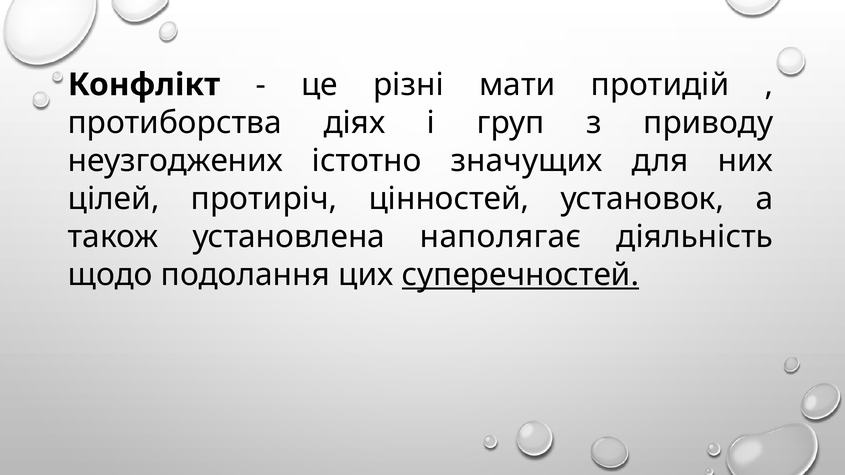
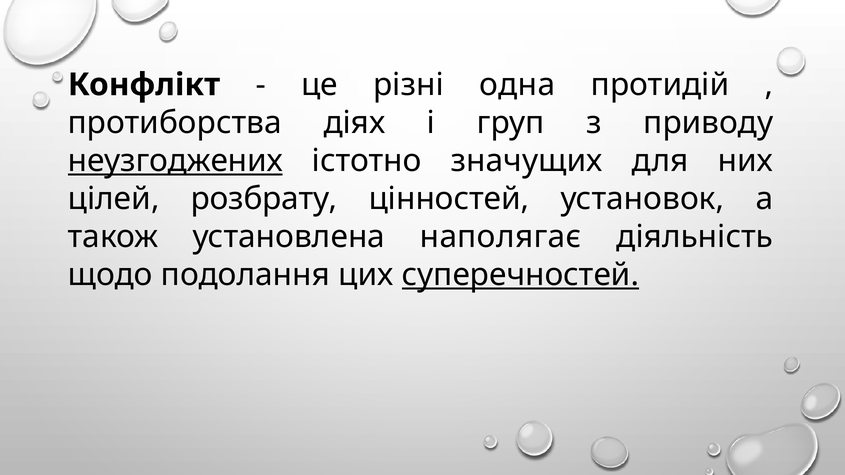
мати: мати -> одна
неузгоджених underline: none -> present
протиріч: протиріч -> розбрату
